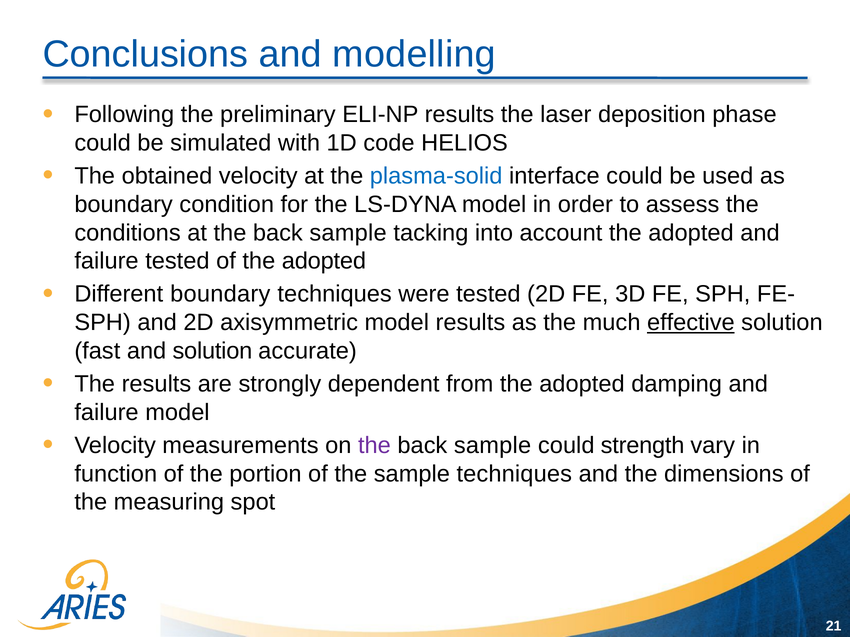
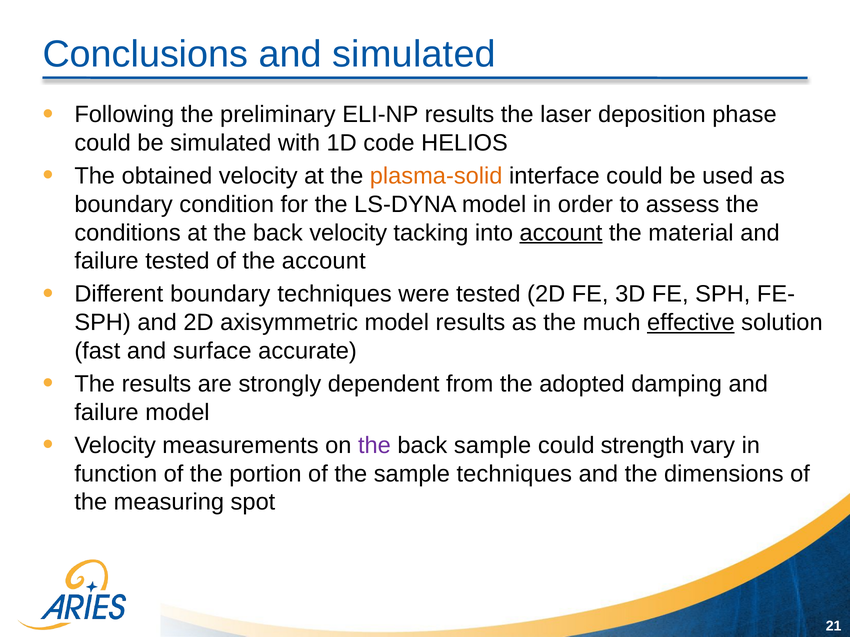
and modelling: modelling -> simulated
plasma-solid colour: blue -> orange
at the back sample: sample -> velocity
account at (561, 233) underline: none -> present
adopted at (691, 233): adopted -> material
of the adopted: adopted -> account
and solution: solution -> surface
